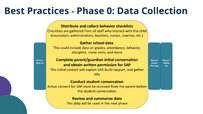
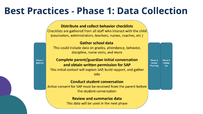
0: 0 -> 1
